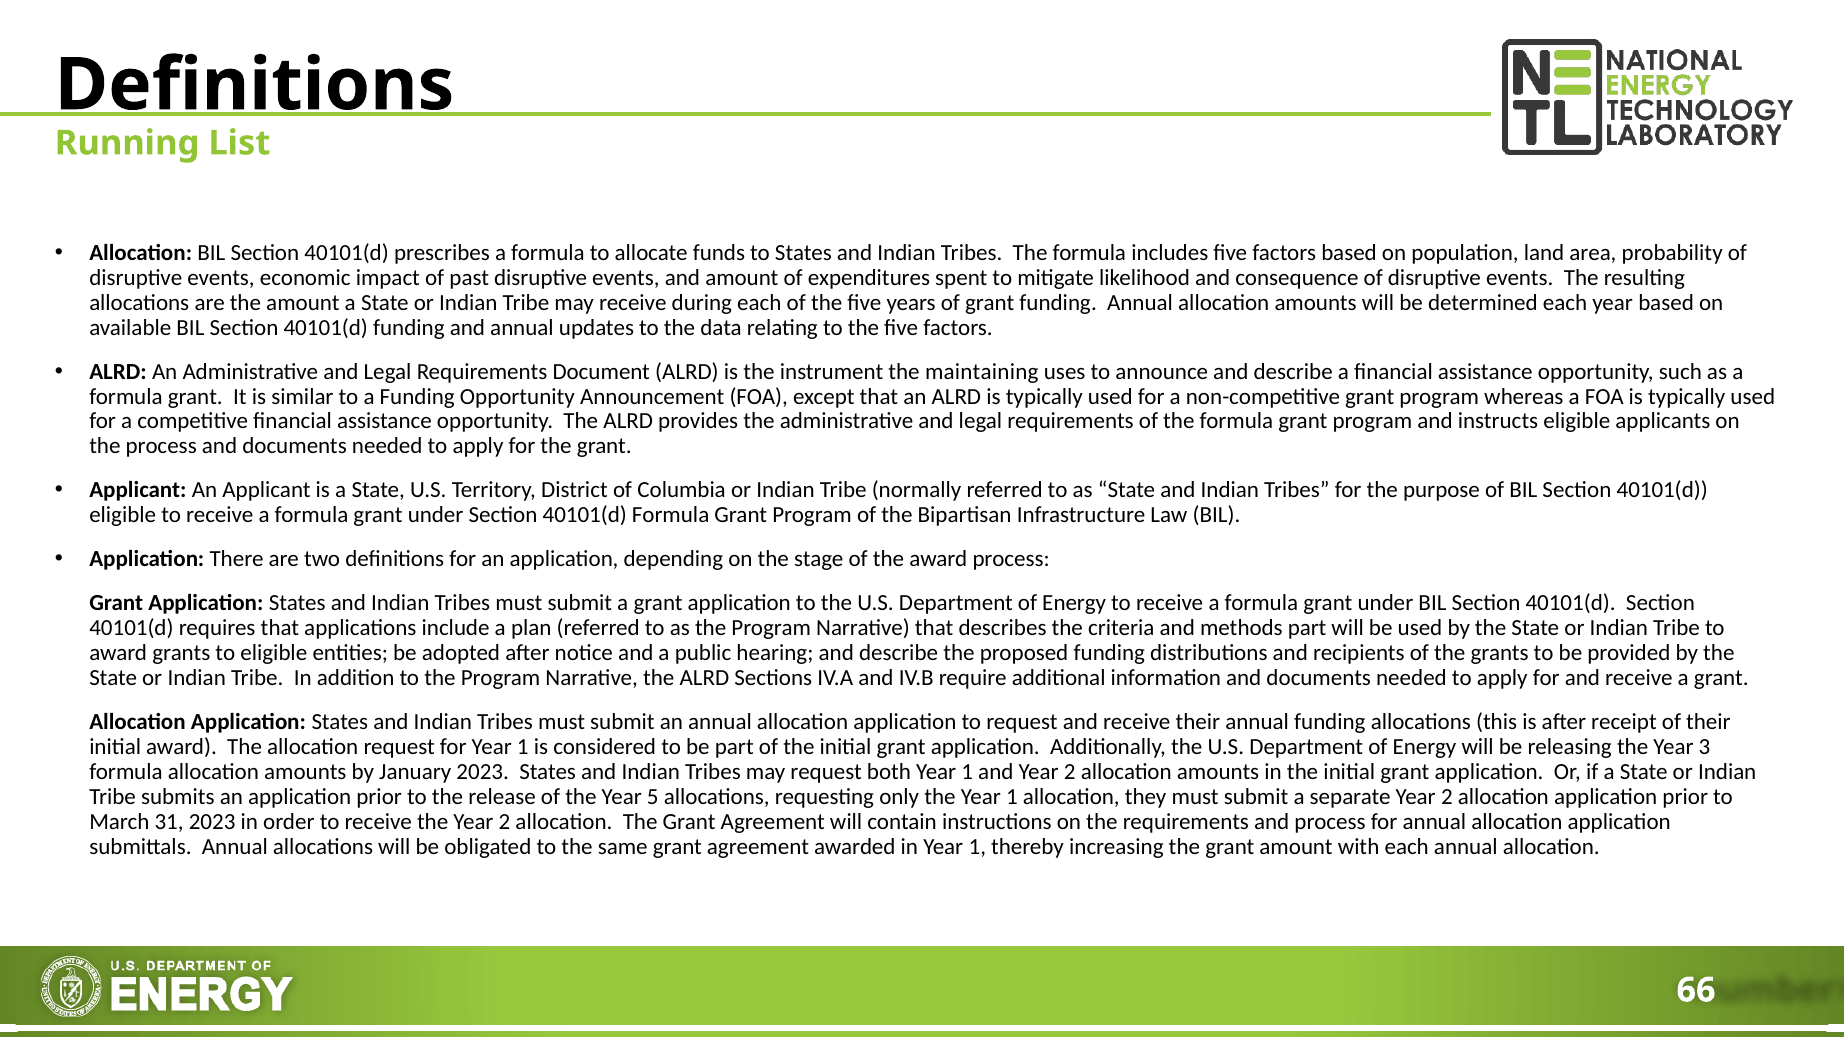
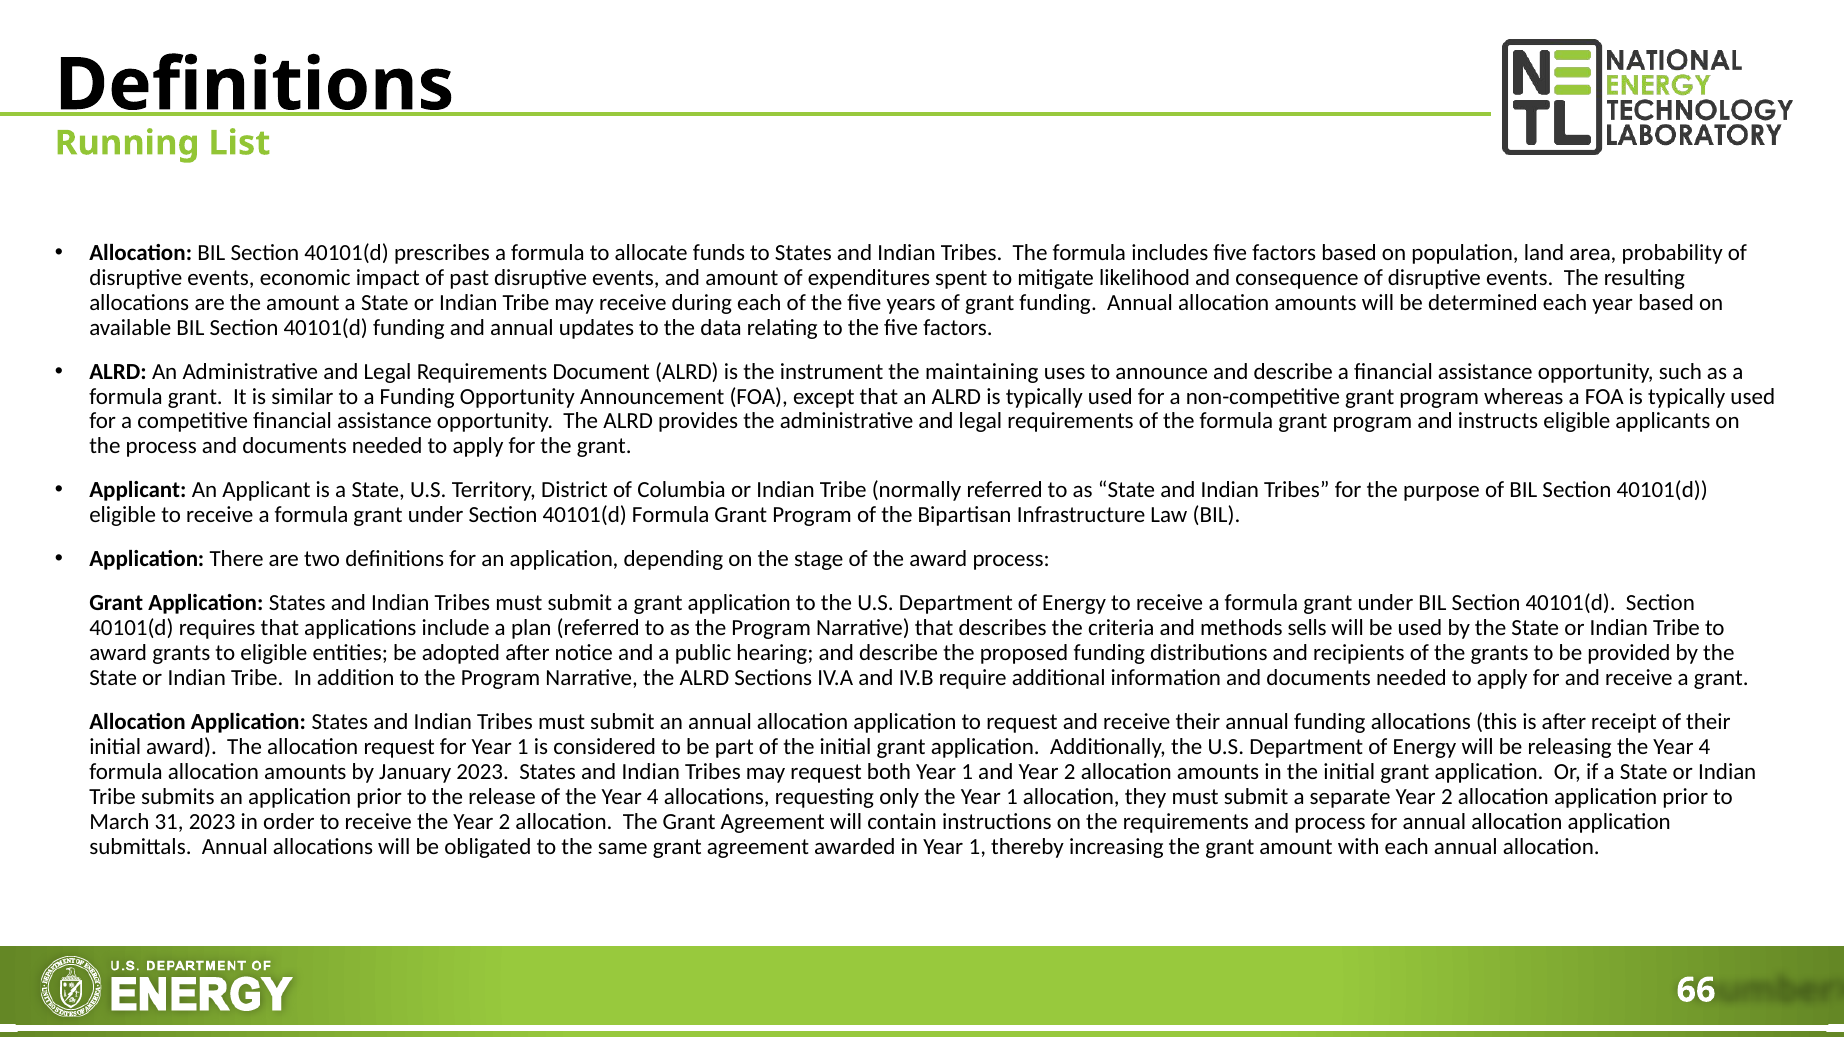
methods part: part -> sells
releasing the Year 3: 3 -> 4
of the Year 5: 5 -> 4
